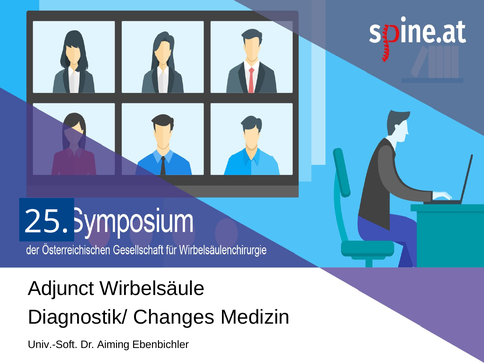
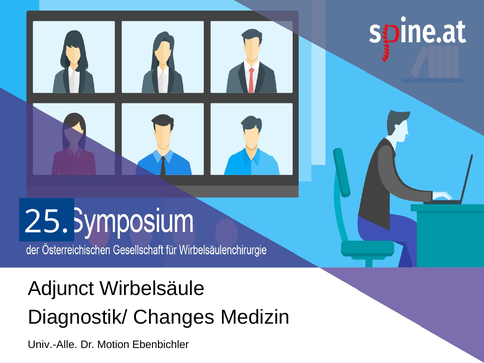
Univ.-Soft: Univ.-Soft -> Univ.-Alle
Aiming: Aiming -> Motion
